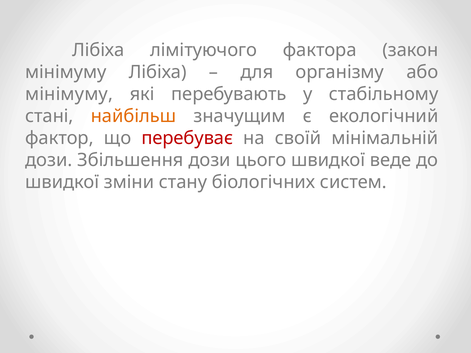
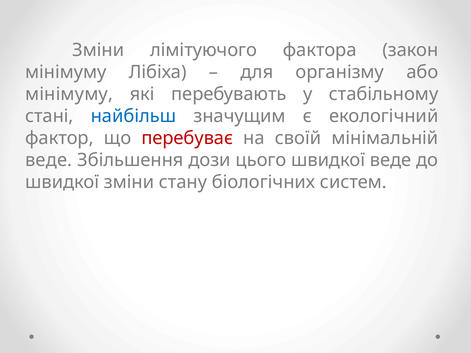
Лібіха at (98, 50): Лібіха -> Зміни
найбільш colour: orange -> blue
дози at (49, 160): дози -> веде
